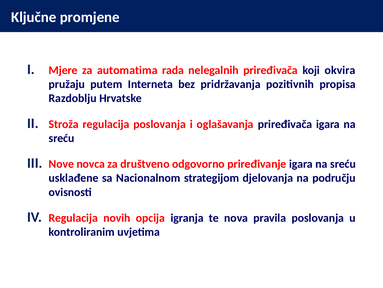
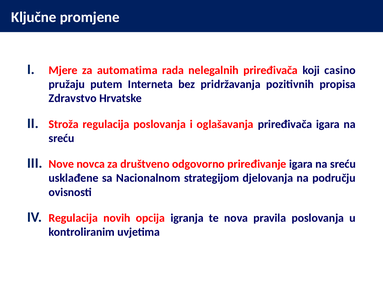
okvira: okvira -> casino
Razdoblju: Razdoblju -> Zdravstvo
